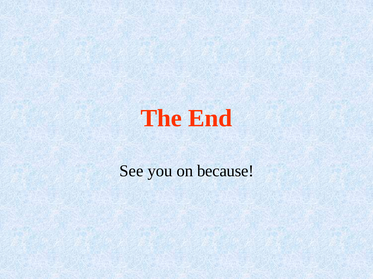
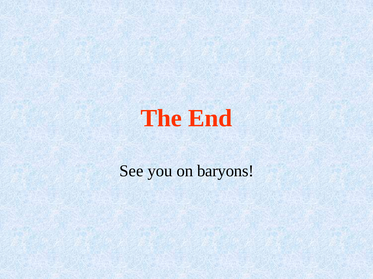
because: because -> baryons
